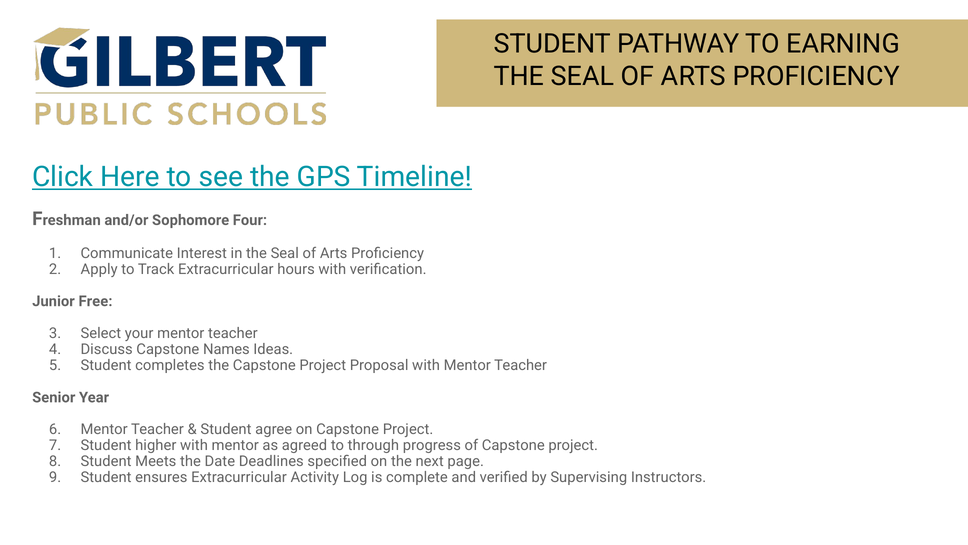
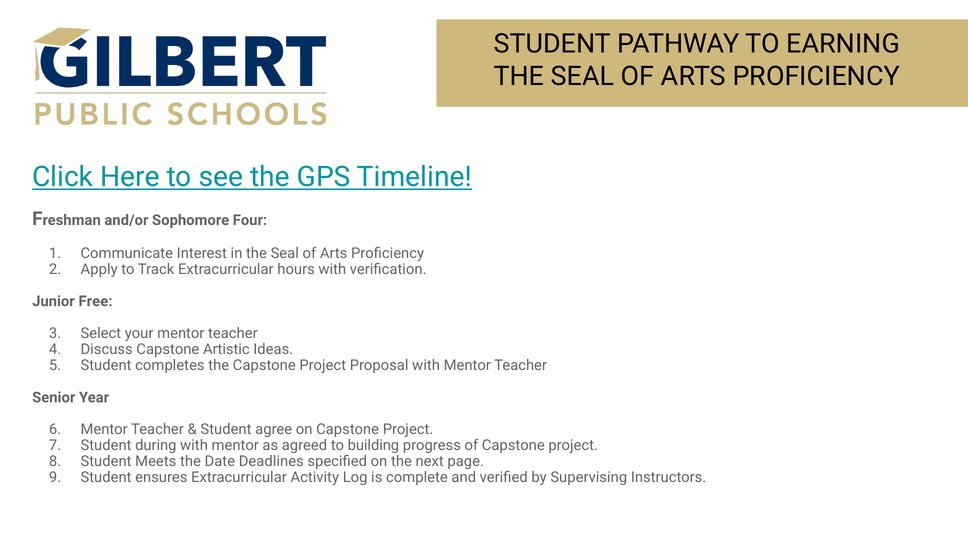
Names: Names -> Artistic
higher: higher -> during
through: through -> building
